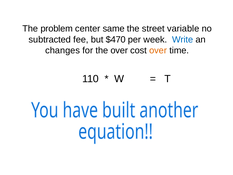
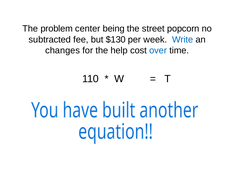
same: same -> being
variable: variable -> popcorn
$470: $470 -> $130
the over: over -> help
over at (158, 50) colour: orange -> blue
